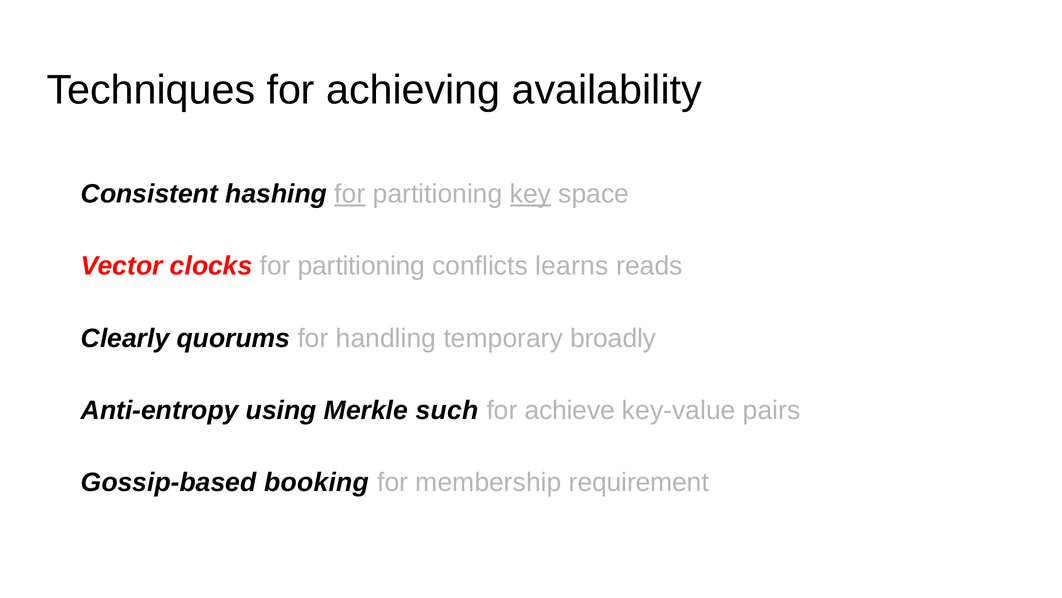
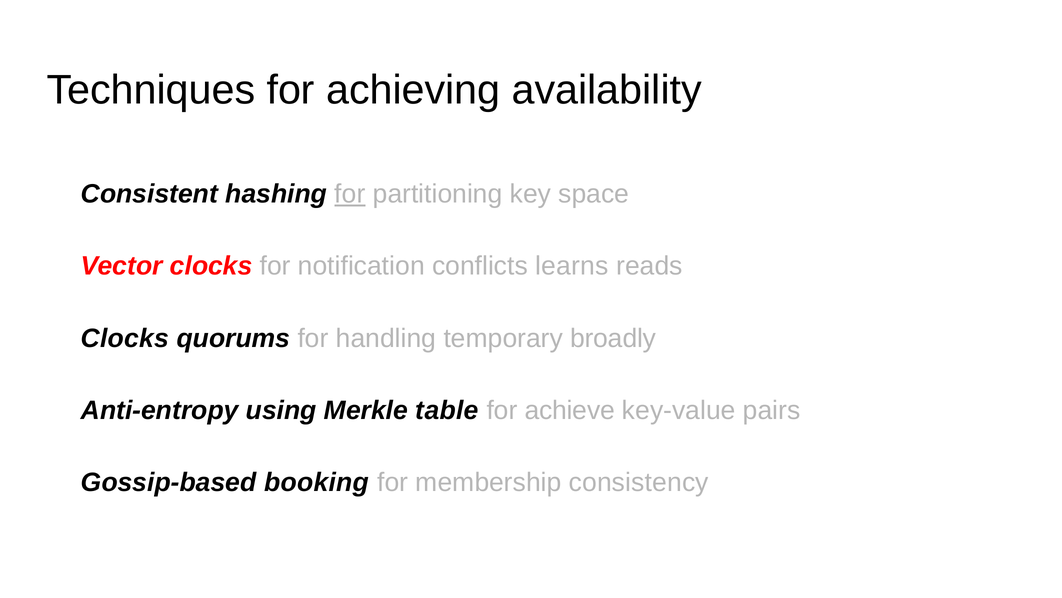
key underline: present -> none
clocks for partitioning: partitioning -> notification
Clearly at (125, 338): Clearly -> Clocks
such: such -> table
requirement: requirement -> consistency
